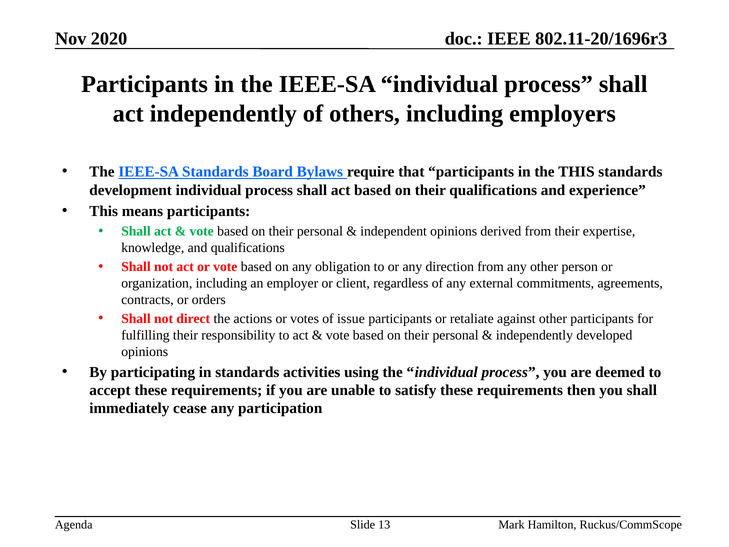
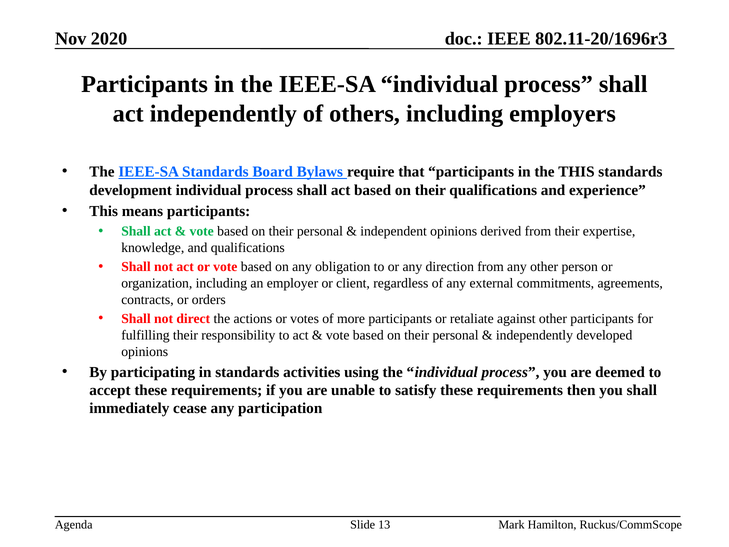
issue: issue -> more
